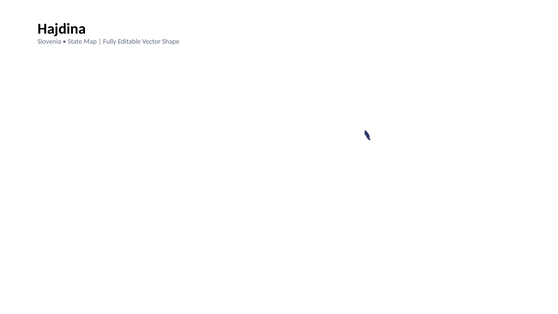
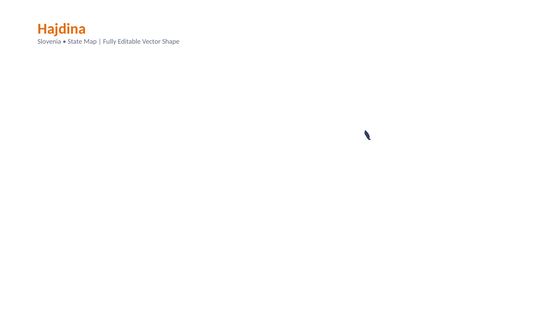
Hajdina colour: black -> orange
